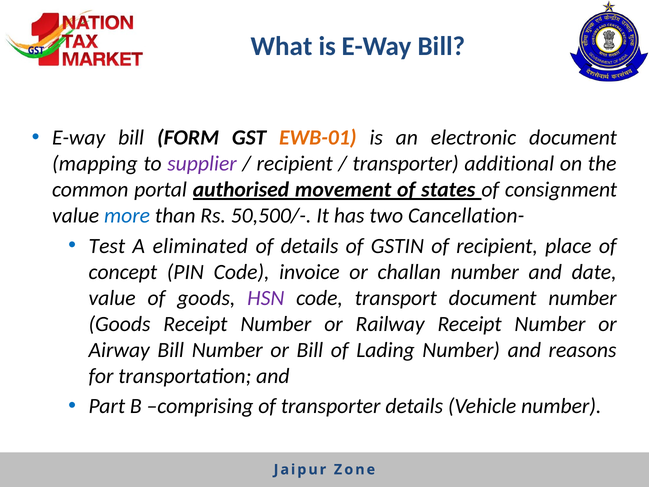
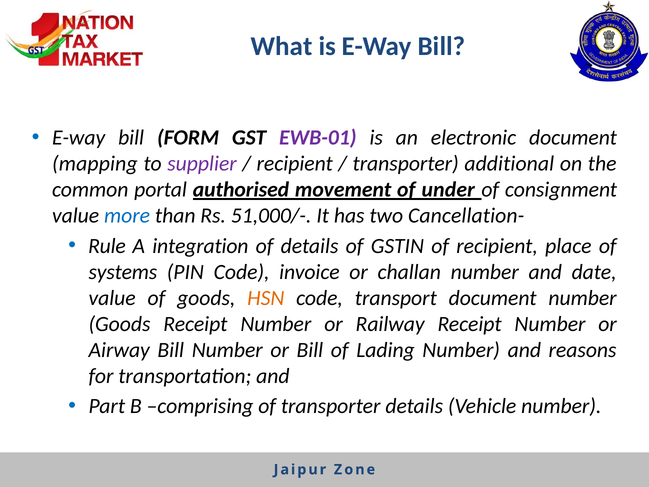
EWB-01 colour: orange -> purple
states: states -> under
50,500/-: 50,500/- -> 51,000/-
Test: Test -> Rule
eliminated: eliminated -> integration
concept: concept -> systems
HSN colour: purple -> orange
